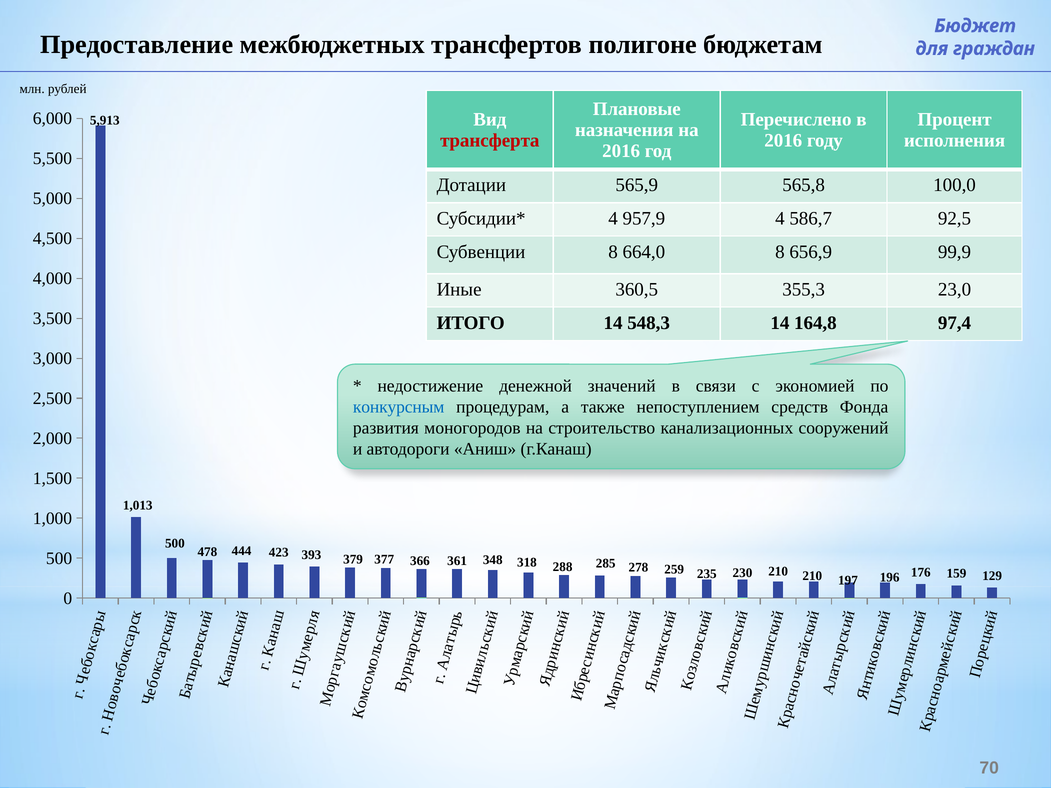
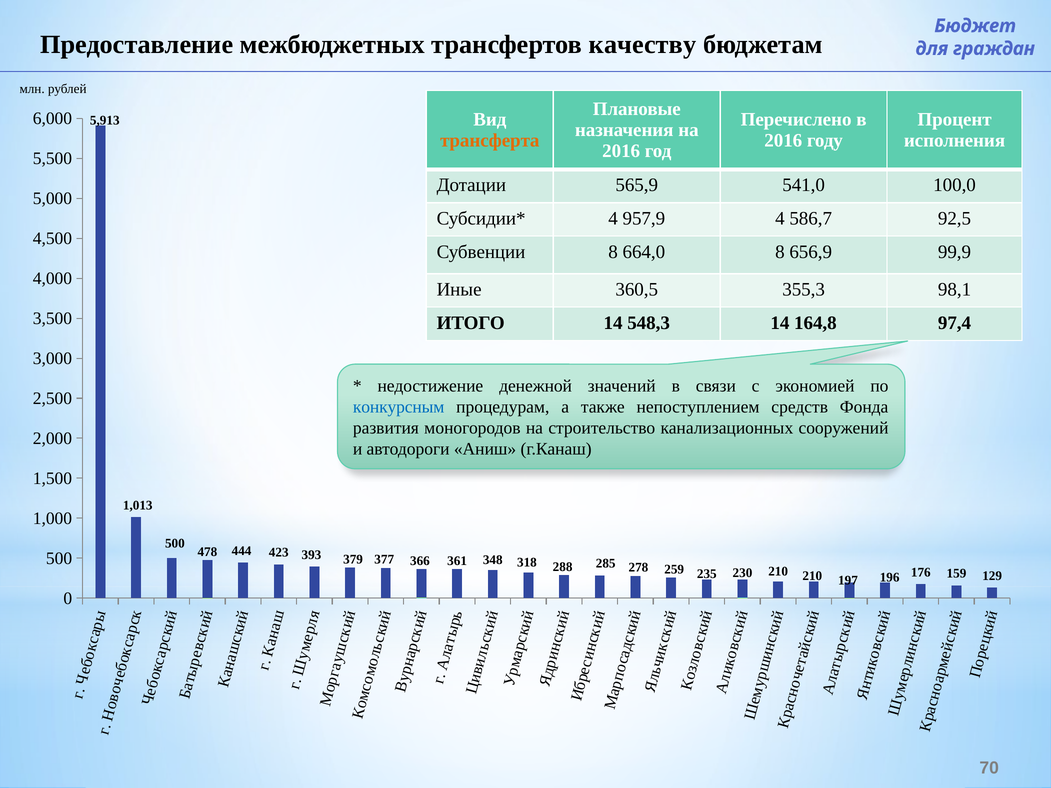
полигоне: полигоне -> качеству
трансферта colour: red -> orange
565,8: 565,8 -> 541,0
23,0: 23,0 -> 98,1
